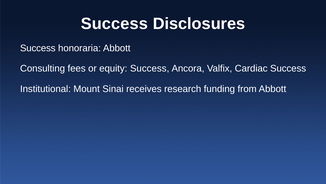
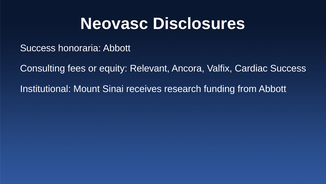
Success at (114, 24): Success -> Neovasc
equity Success: Success -> Relevant
